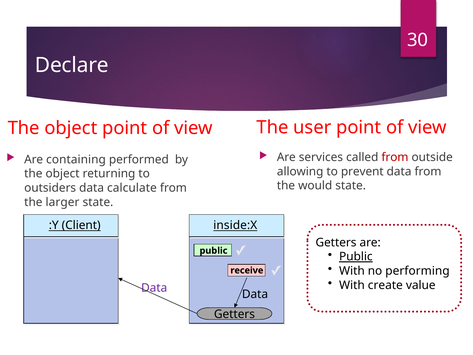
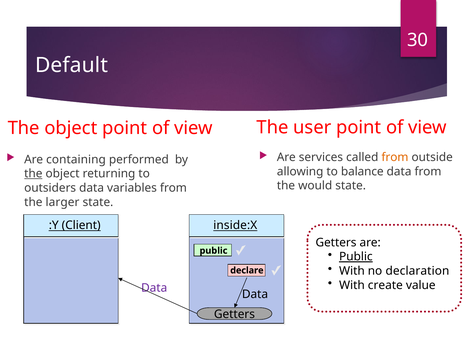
Declare: Declare -> Default
from at (395, 157) colour: red -> orange
prevent: prevent -> balance
the at (33, 174) underline: none -> present
calculate: calculate -> variables
performing: performing -> declaration
receive: receive -> declare
